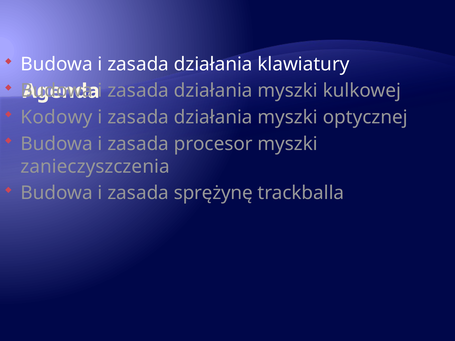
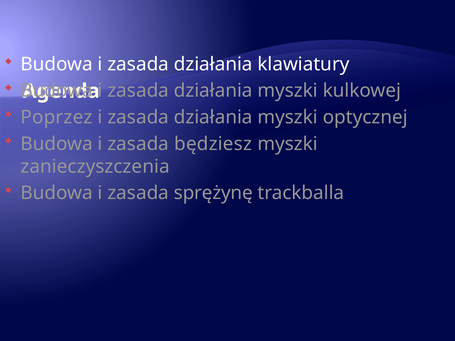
Kodowy: Kodowy -> Poprzez
procesor: procesor -> będziesz
